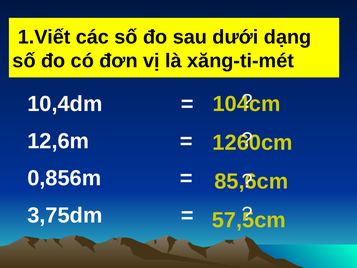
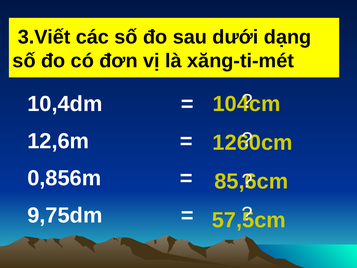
1.Viết: 1.Viết -> 3.Viết
3,75dm: 3,75dm -> 9,75dm
